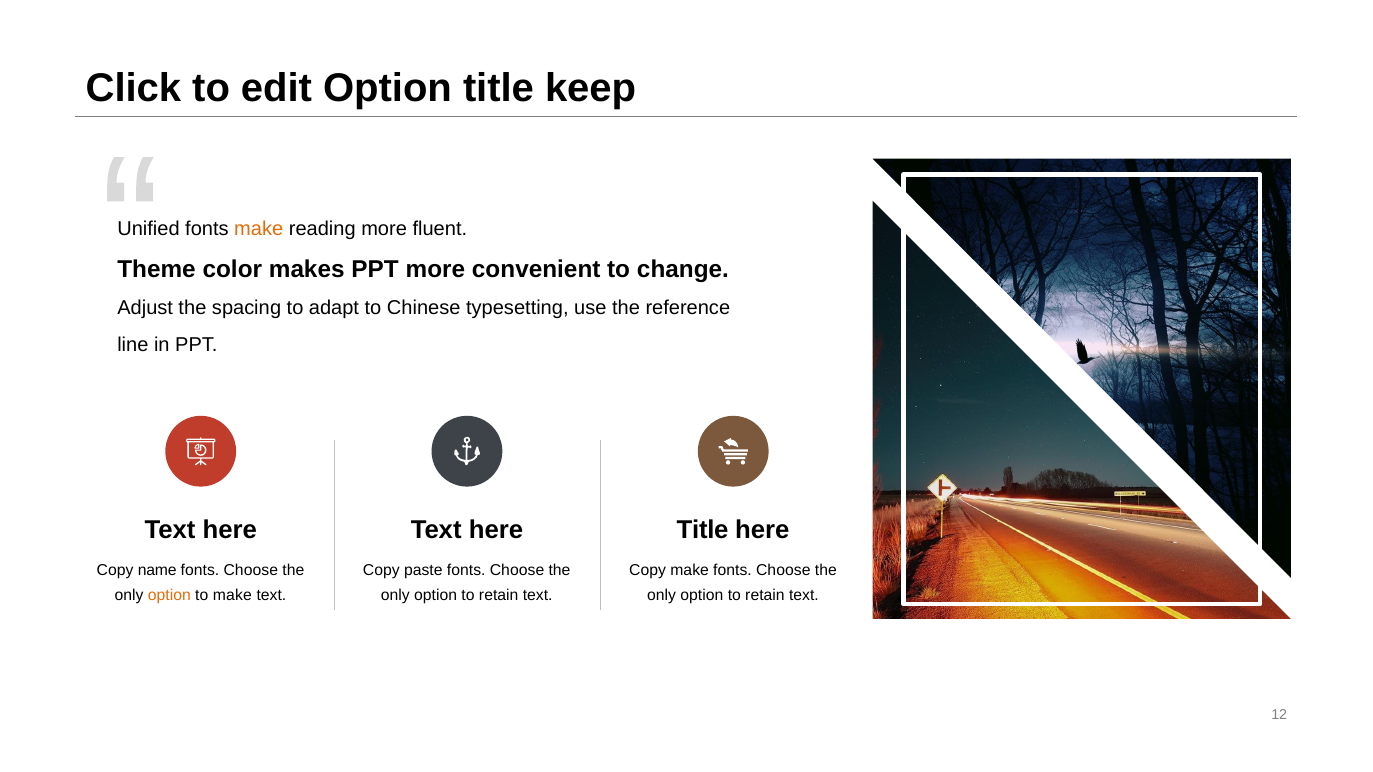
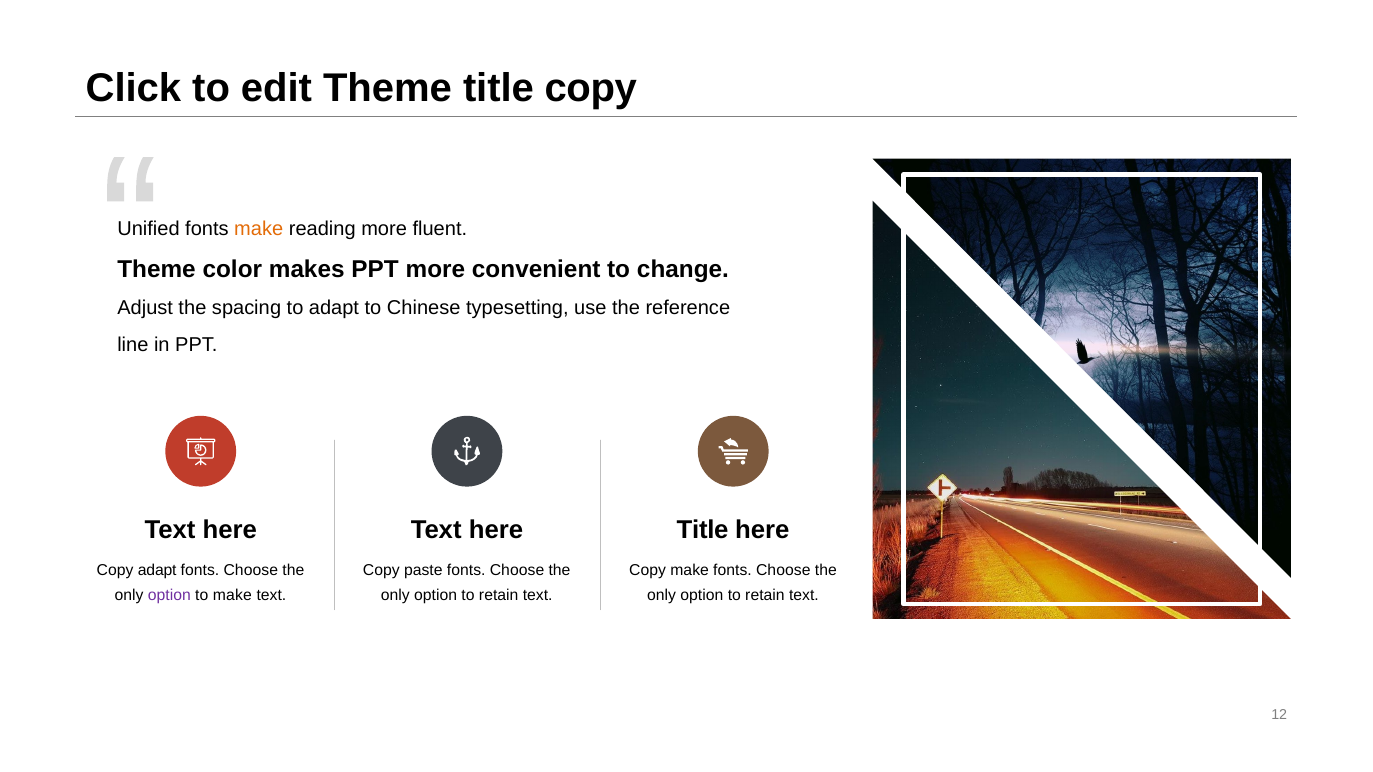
edit Option: Option -> Theme
title keep: keep -> copy
Copy name: name -> adapt
option at (169, 596) colour: orange -> purple
